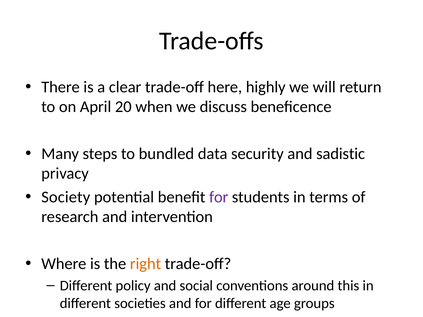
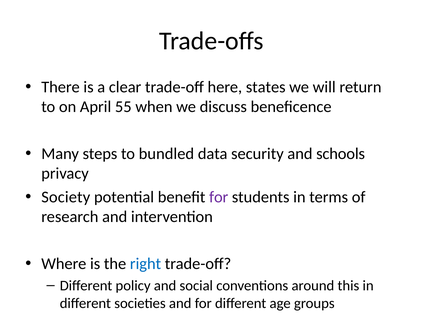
highly: highly -> states
20: 20 -> 55
sadistic: sadistic -> schools
right colour: orange -> blue
